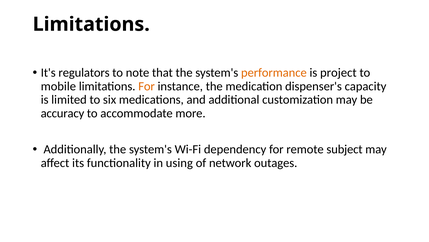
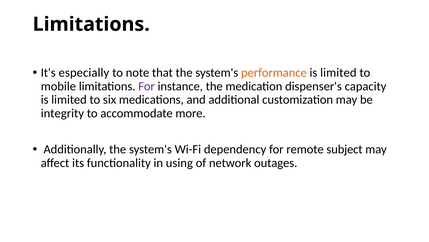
regulators: regulators -> especially
project at (338, 73): project -> limited
For at (147, 86) colour: orange -> purple
accuracy: accuracy -> integrity
